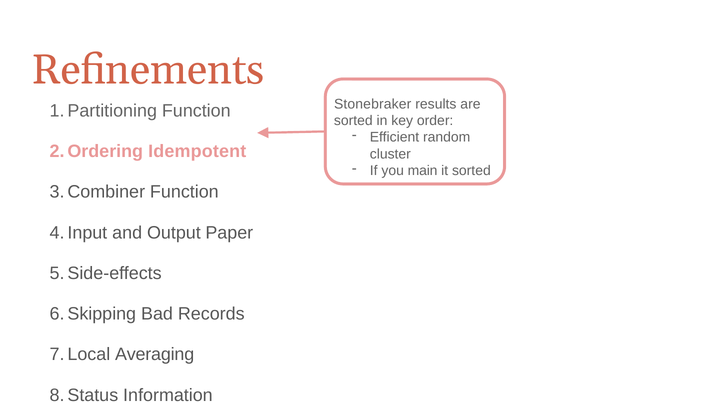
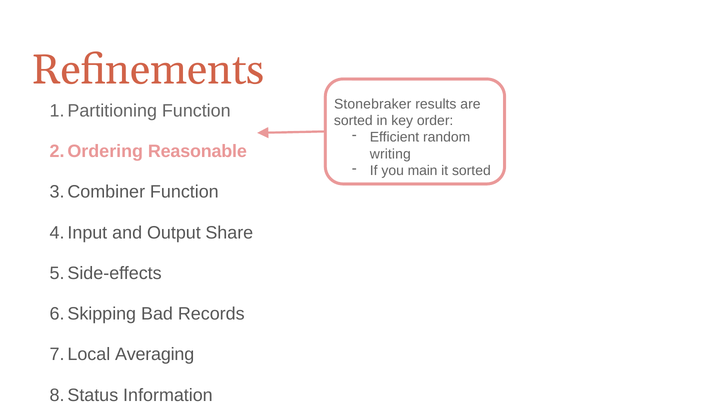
Idempotent: Idempotent -> Reasonable
cluster: cluster -> writing
Paper: Paper -> Share
